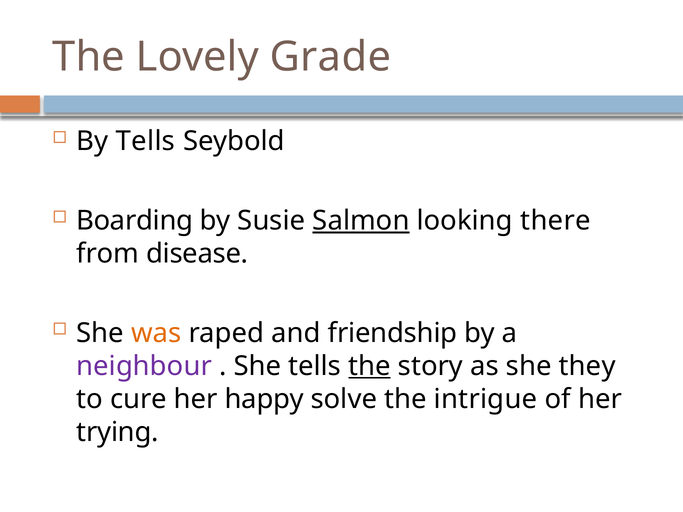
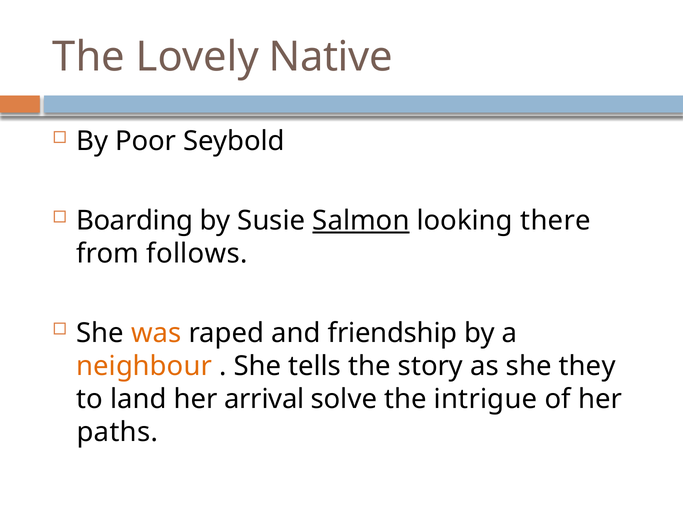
Grade: Grade -> Native
By Tells: Tells -> Poor
disease: disease -> follows
neighbour colour: purple -> orange
the at (369, 366) underline: present -> none
cure: cure -> land
happy: happy -> arrival
trying: trying -> paths
